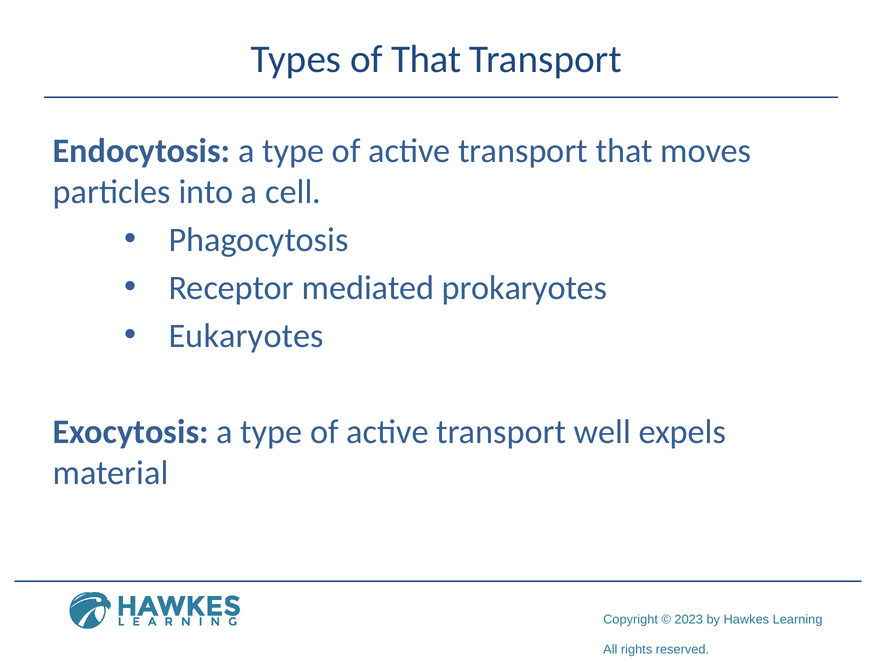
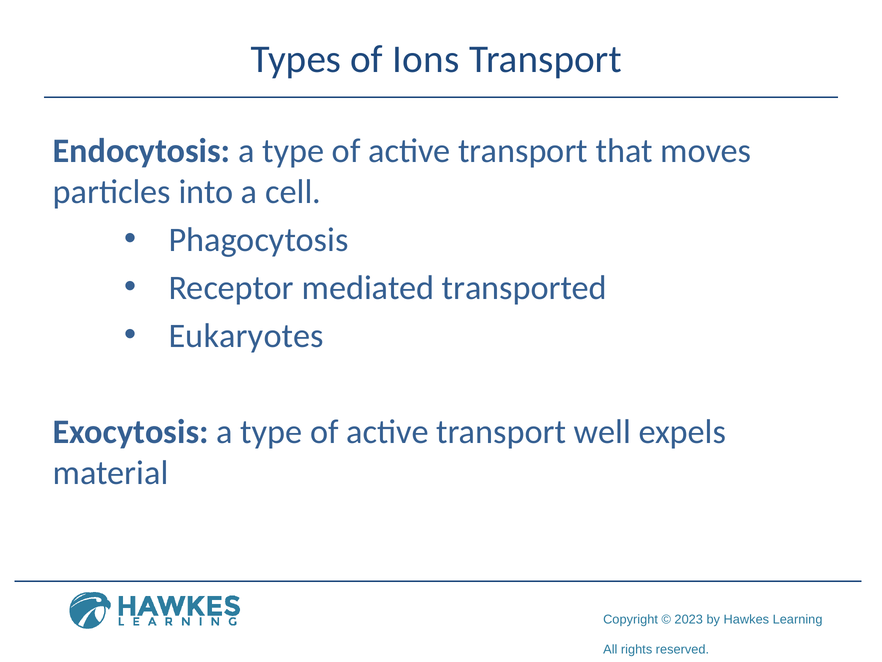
of That: That -> Ions
prokaryotes: prokaryotes -> transported
